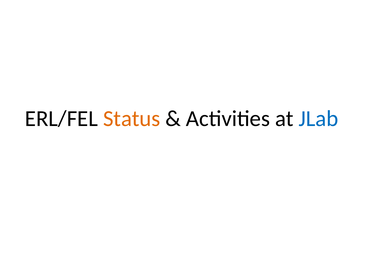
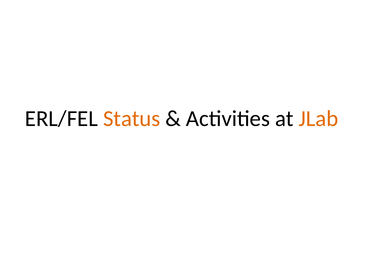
JLab colour: blue -> orange
